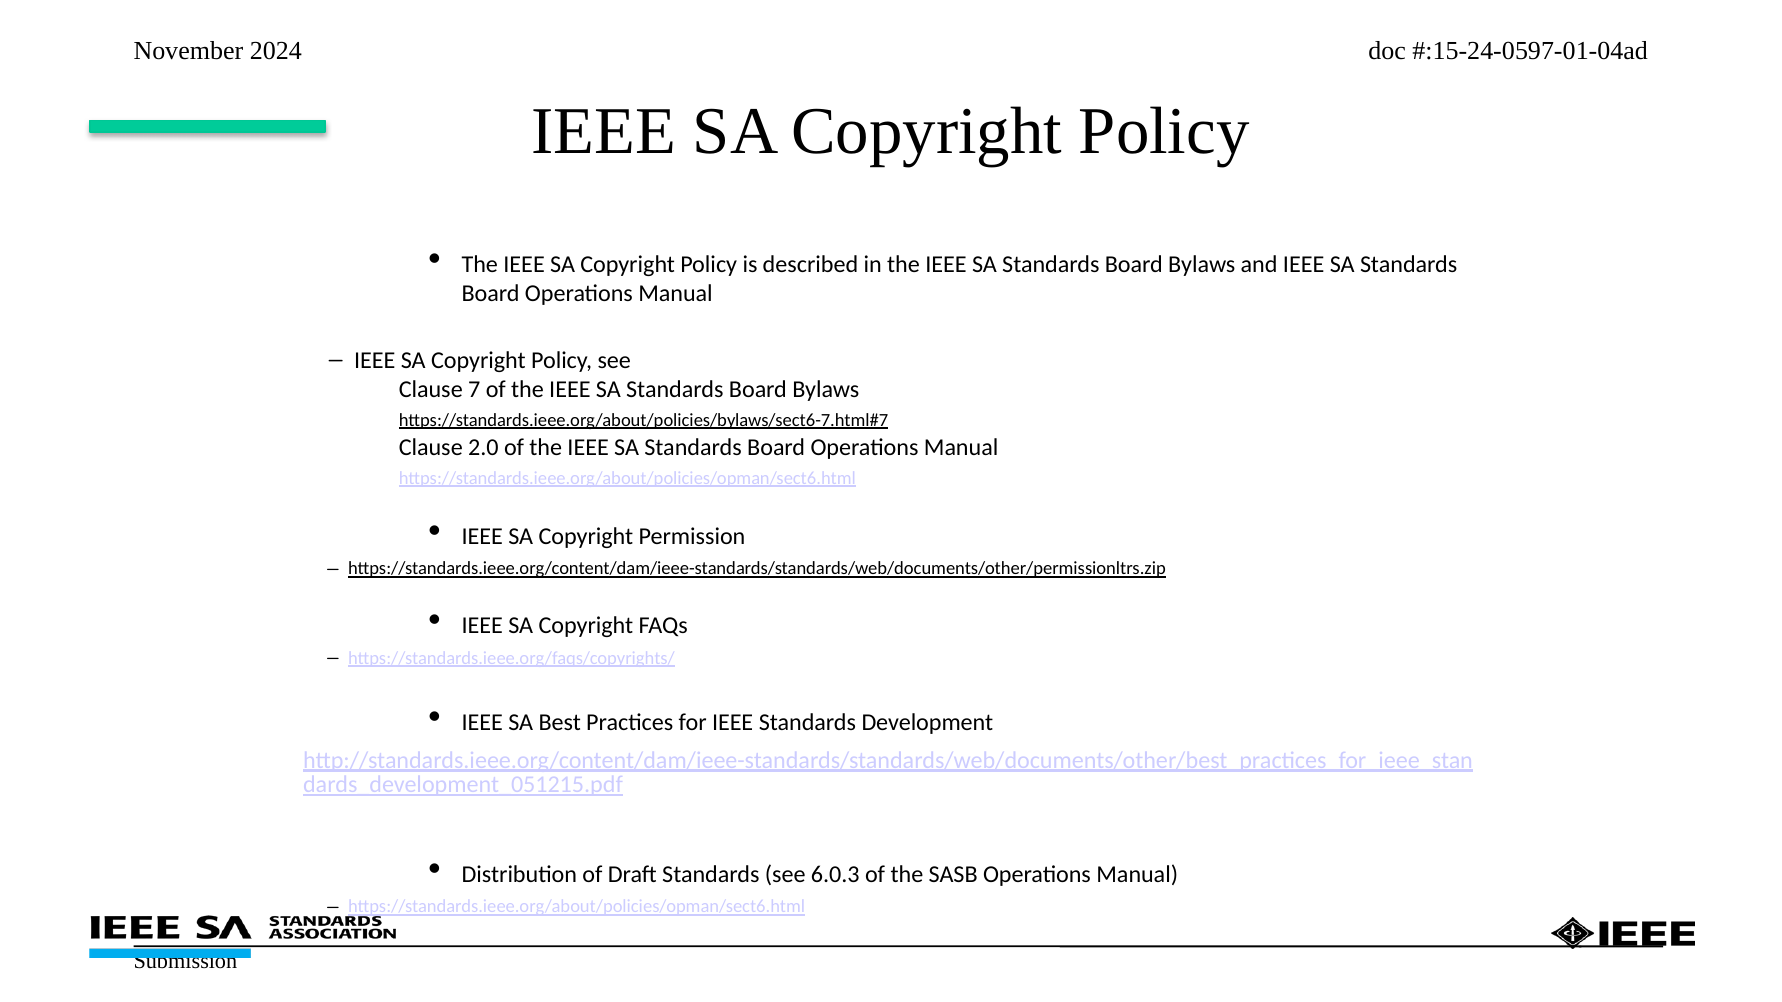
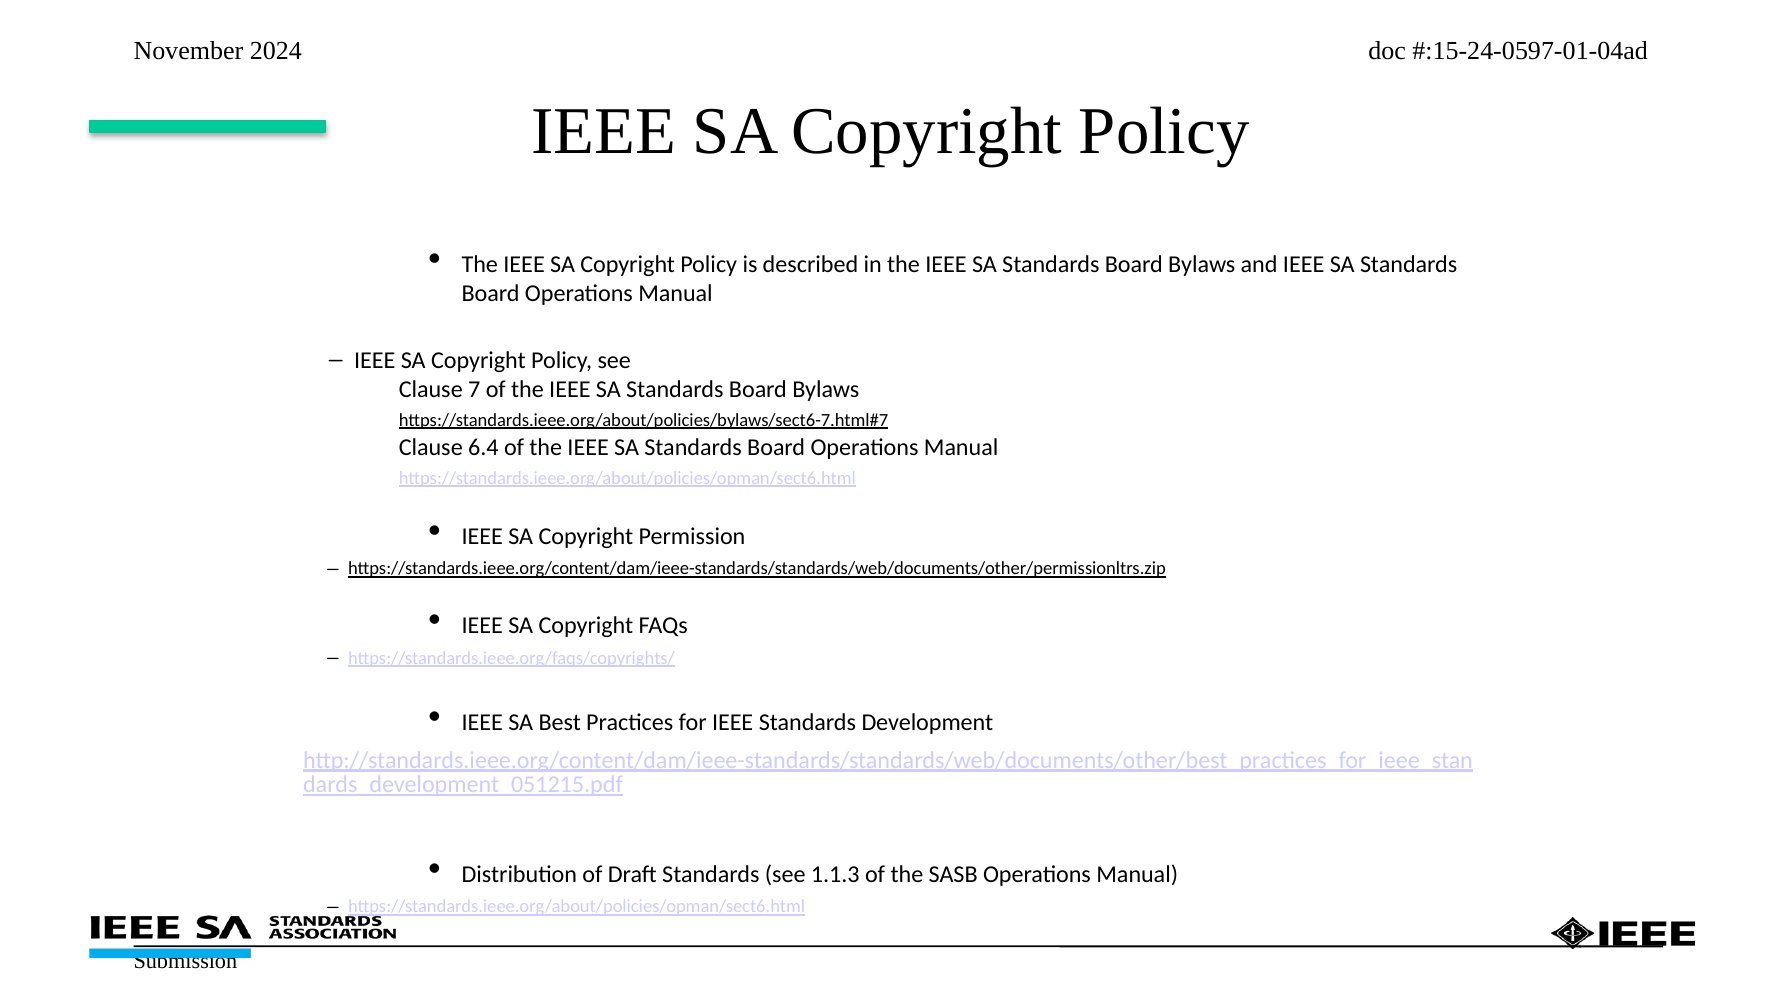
2.0: 2.0 -> 6.4
6.0.3: 6.0.3 -> 1.1.3
